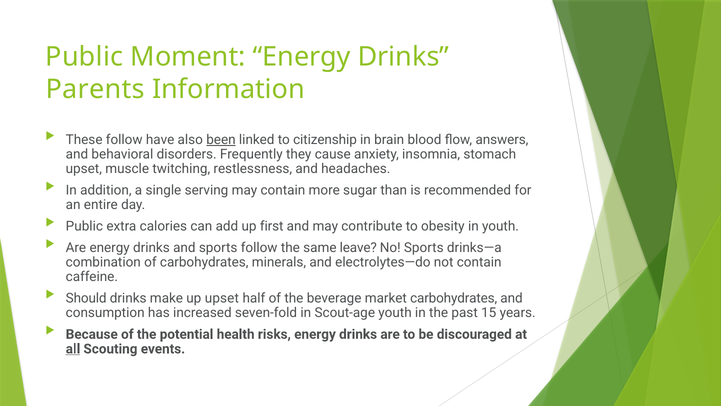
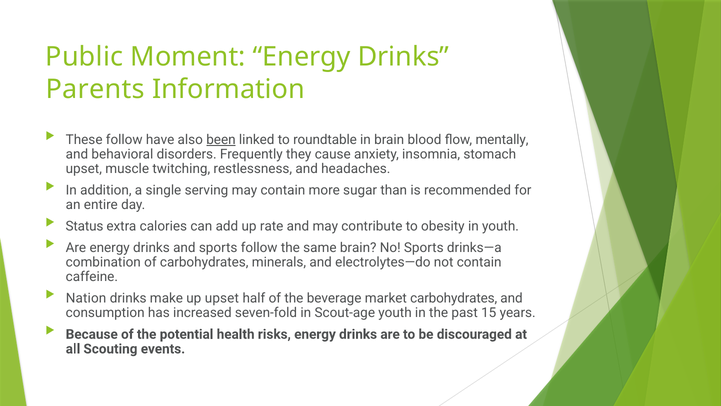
citizenship: citizenship -> roundtable
answers: answers -> mentally
Public at (84, 226): Public -> Status
first: first -> rate
same leave: leave -> brain
Should: Should -> Nation
all underline: present -> none
